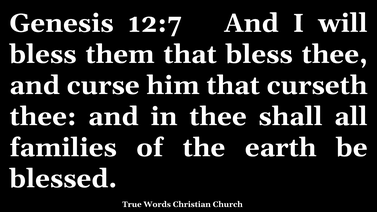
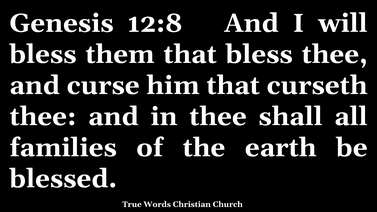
12:7: 12:7 -> 12:8
